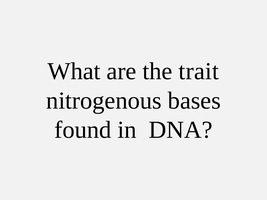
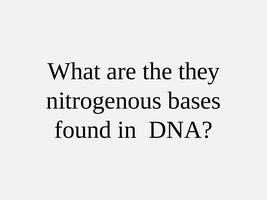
trait: trait -> they
